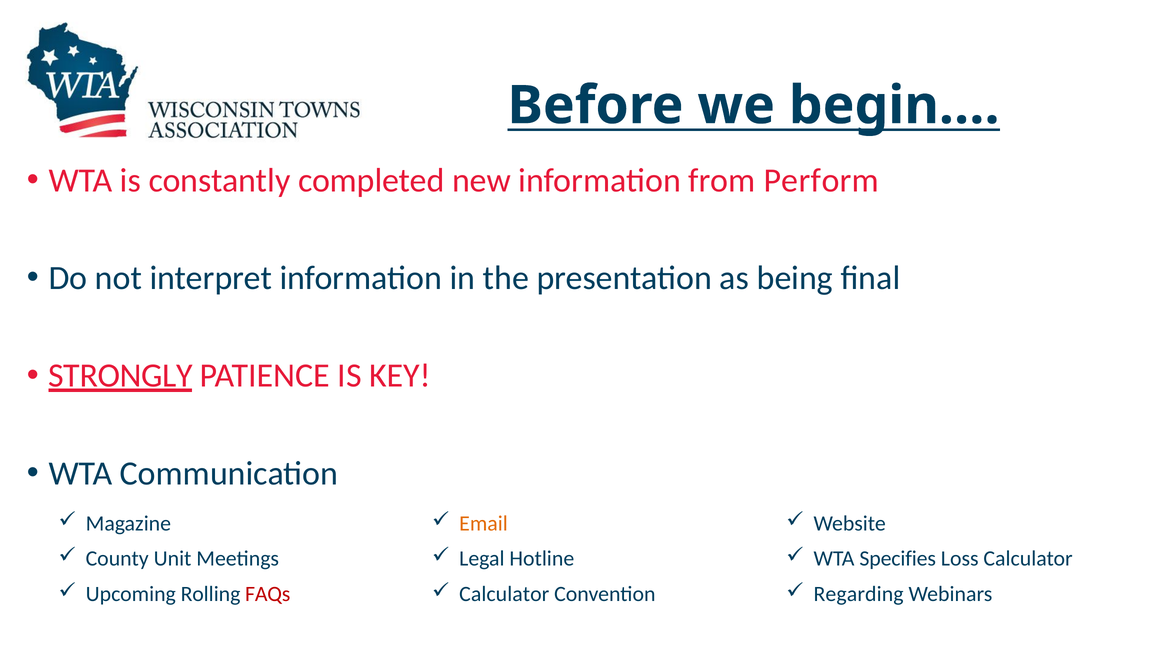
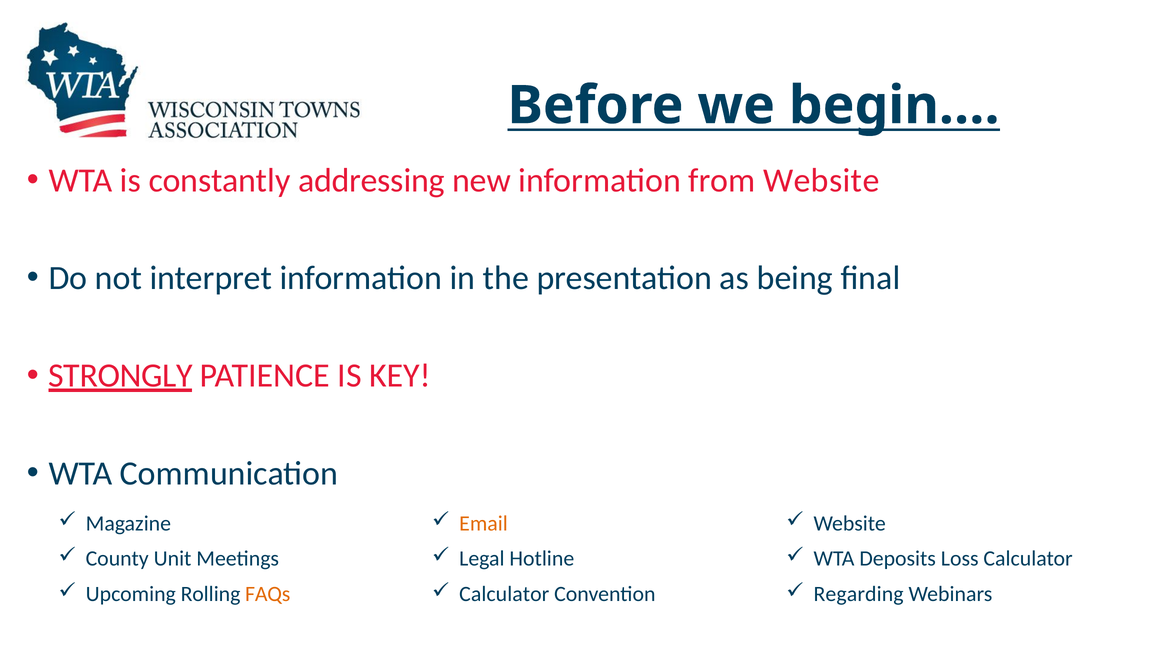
completed: completed -> addressing
from Perform: Perform -> Website
Specifies: Specifies -> Deposits
FAQs colour: red -> orange
